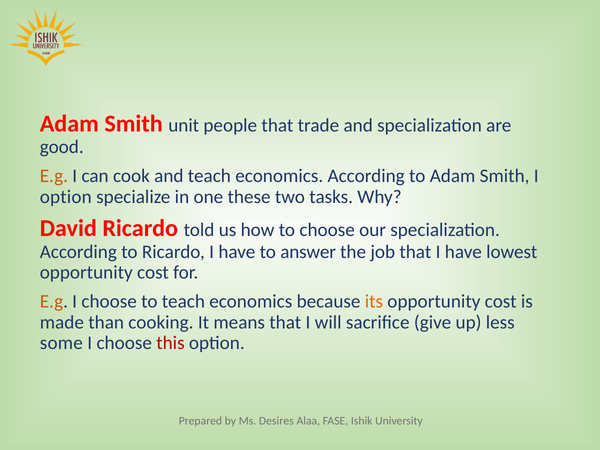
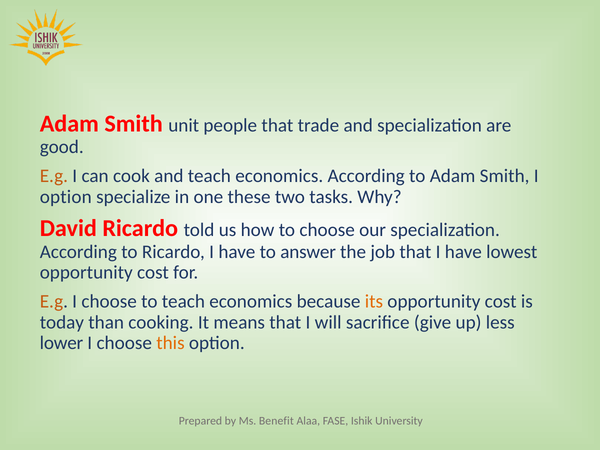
made: made -> today
some: some -> lower
this colour: red -> orange
Desires: Desires -> Benefit
